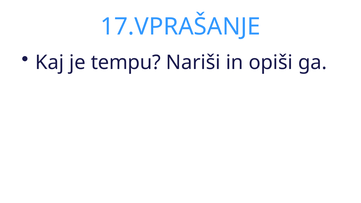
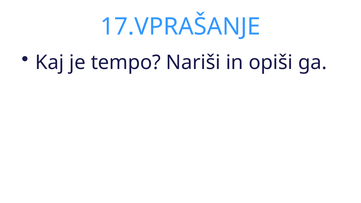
tempu: tempu -> tempo
